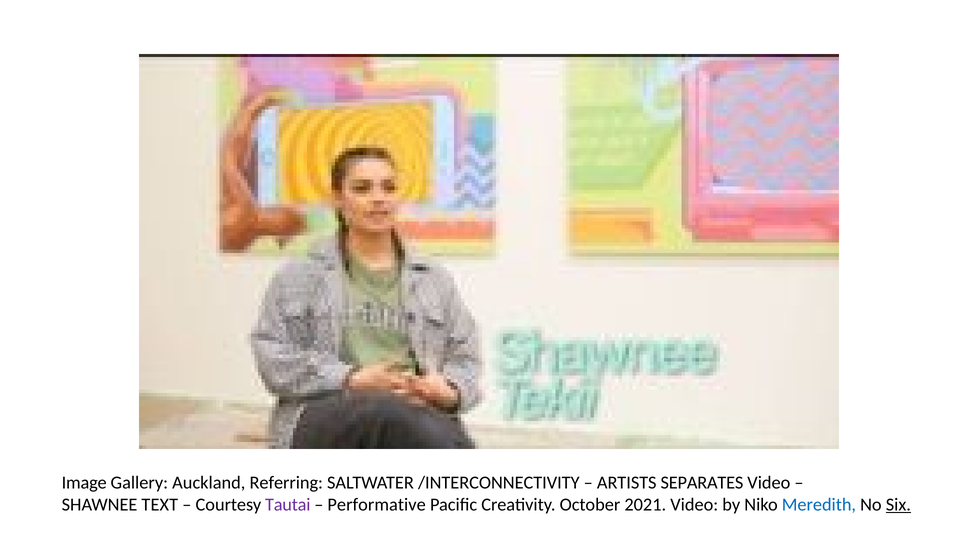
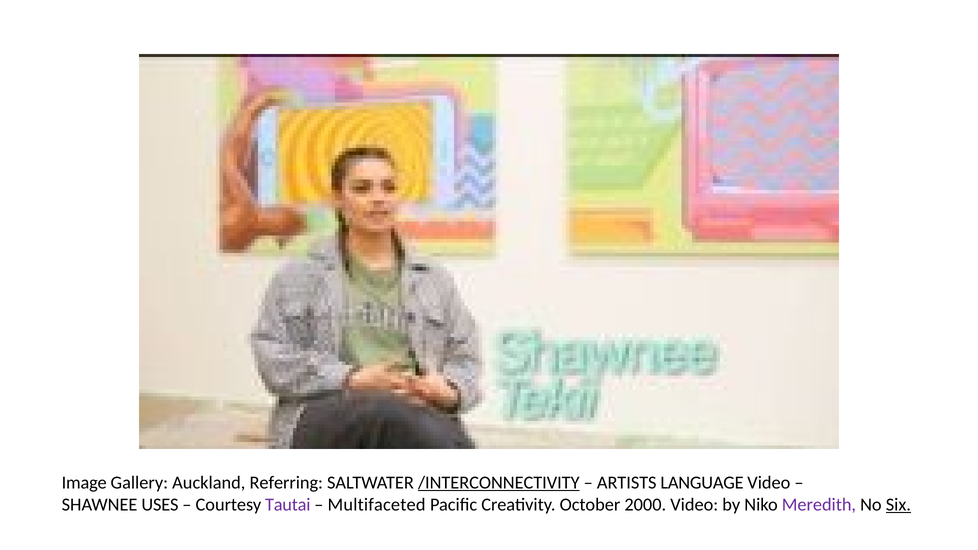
/INTERCONNECTIVITY underline: none -> present
SEPARATES: SEPARATES -> LANGUAGE
TEXT: TEXT -> USES
Performative: Performative -> Multifaceted
2021: 2021 -> 2000
Meredith colour: blue -> purple
